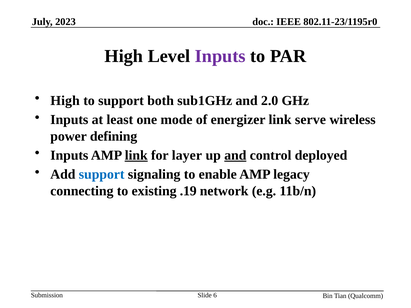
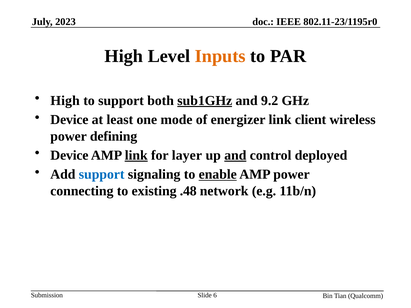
Inputs at (220, 56) colour: purple -> orange
sub1GHz underline: none -> present
2.0: 2.0 -> 9.2
Inputs at (69, 120): Inputs -> Device
serve: serve -> client
Inputs at (69, 155): Inputs -> Device
enable underline: none -> present
AMP legacy: legacy -> power
.19: .19 -> .48
